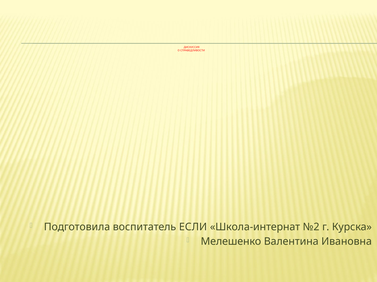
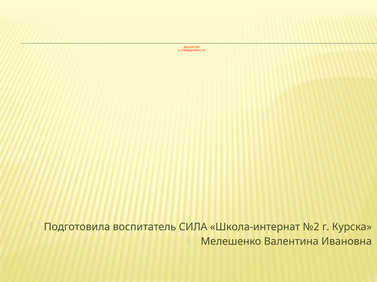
ЕСЛИ: ЕСЛИ -> СИЛА
